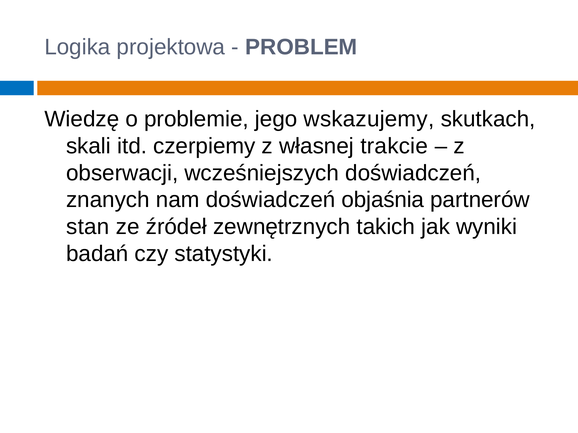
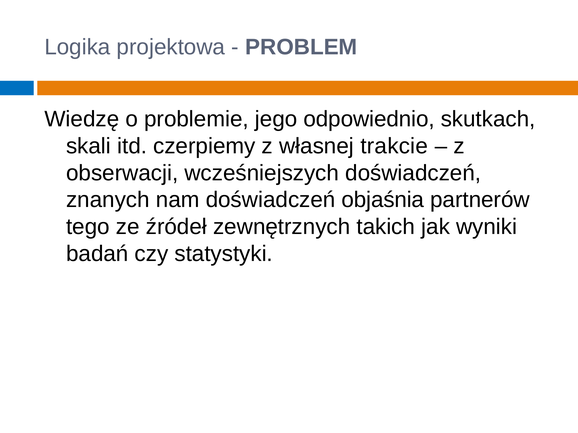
wskazujemy: wskazujemy -> odpowiednio
stan: stan -> tego
